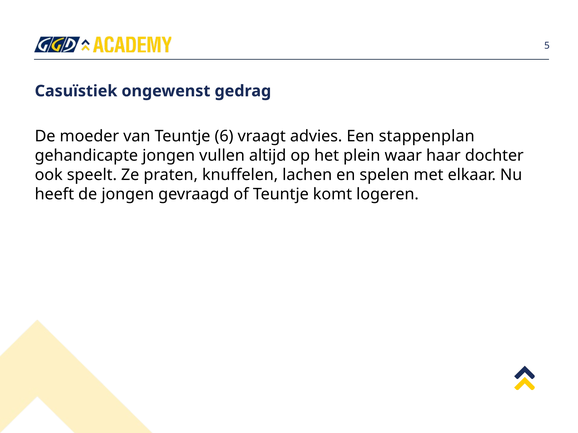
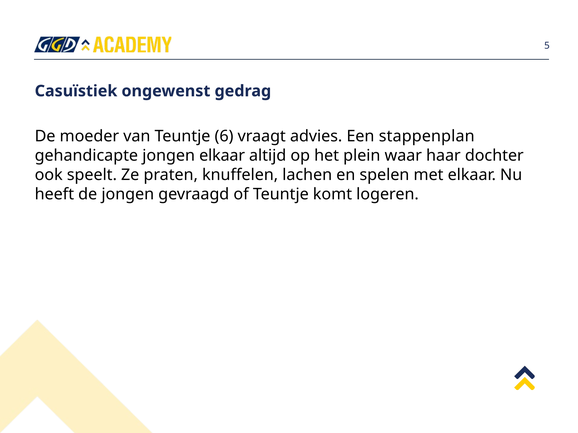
jongen vullen: vullen -> elkaar
